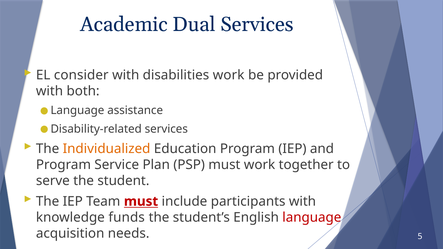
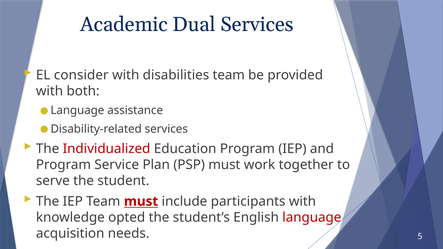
disabilities work: work -> team
Individualized colour: orange -> red
funds: funds -> opted
